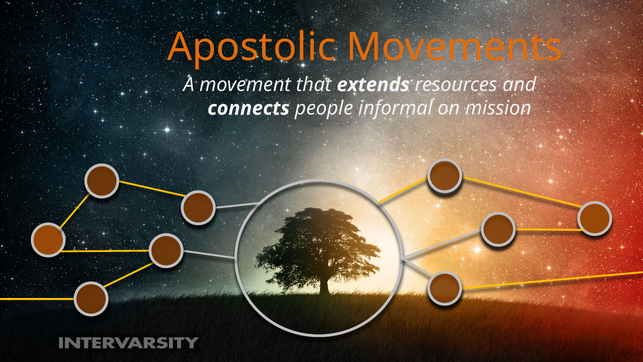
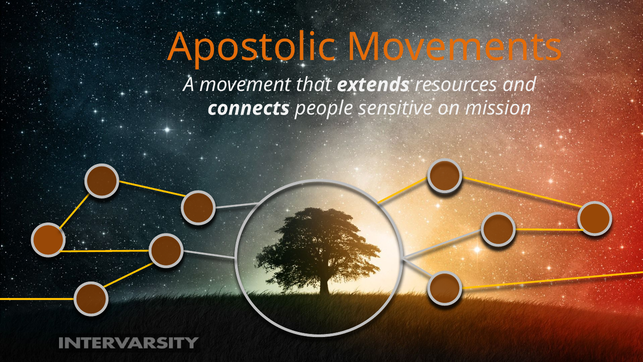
informal: informal -> sensitive
